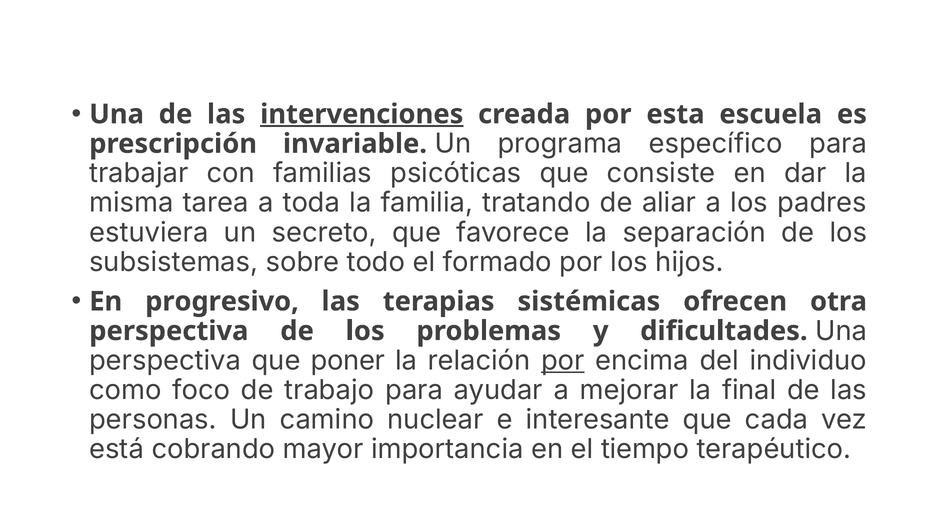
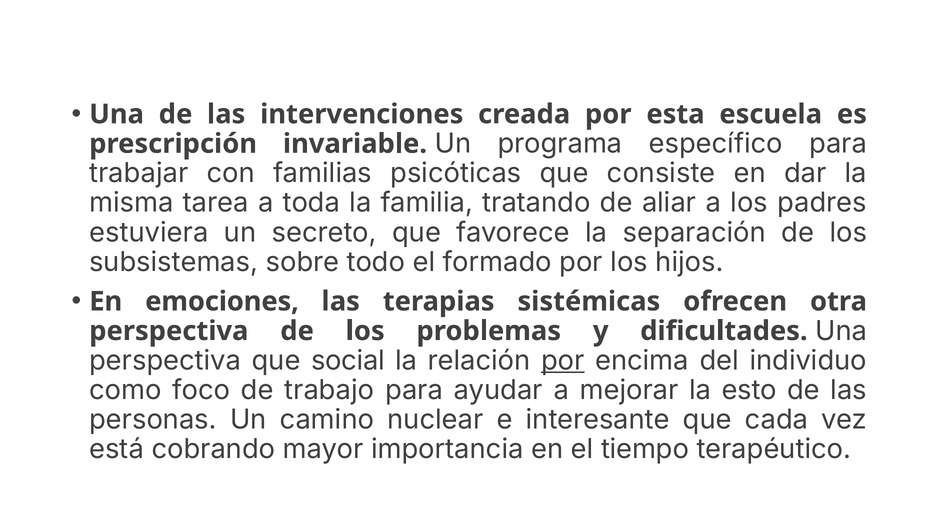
intervenciones underline: present -> none
progresivo: progresivo -> emociones
poner: poner -> social
final: final -> esto
